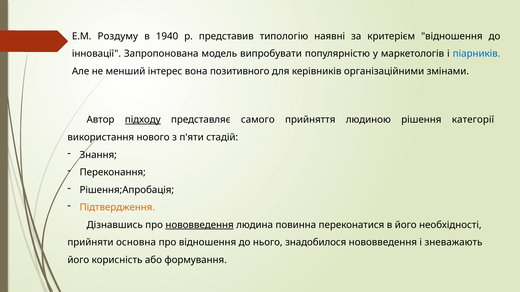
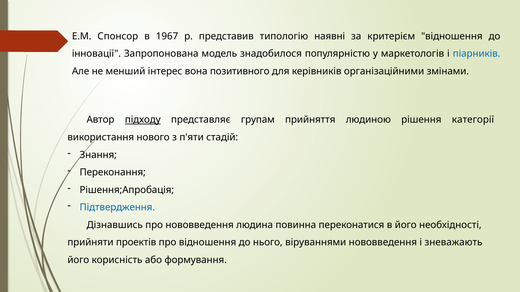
Роздуму: Роздуму -> Спонсор
1940: 1940 -> 1967
випробувати: випробувати -> знадобилося
самого: самого -> групам
Підтвердження colour: orange -> blue
нововведення at (200, 225) underline: present -> none
основна: основна -> проектів
знадобилося: знадобилося -> віруваннями
